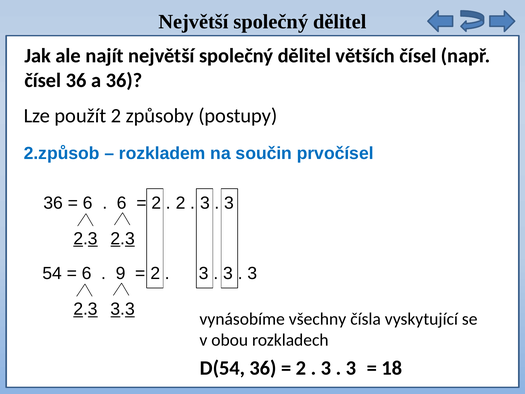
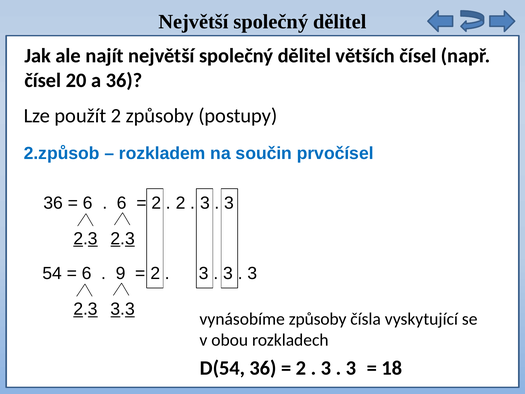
čísel 36: 36 -> 20
vynásobíme všechny: všechny -> způsoby
